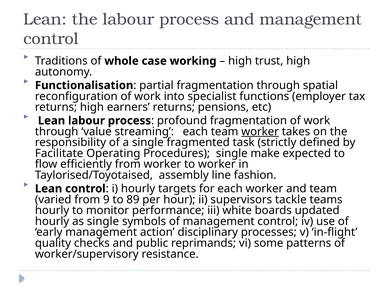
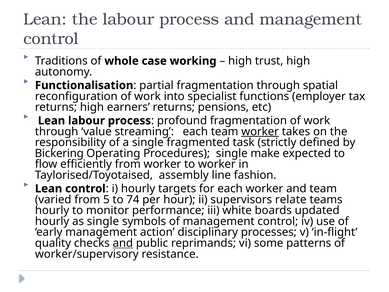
Facilitate: Facilitate -> Bickering
9: 9 -> 5
89: 89 -> 74
tackle: tackle -> relate
and at (123, 243) underline: none -> present
